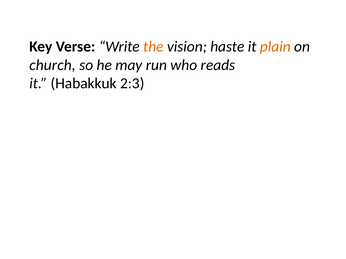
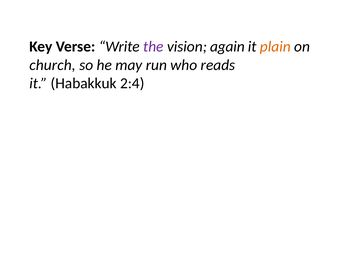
the colour: orange -> purple
haste: haste -> again
2:3: 2:3 -> 2:4
